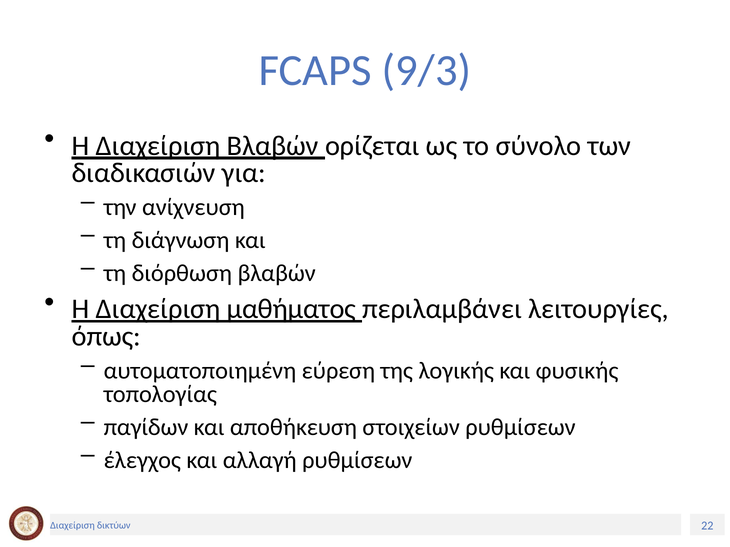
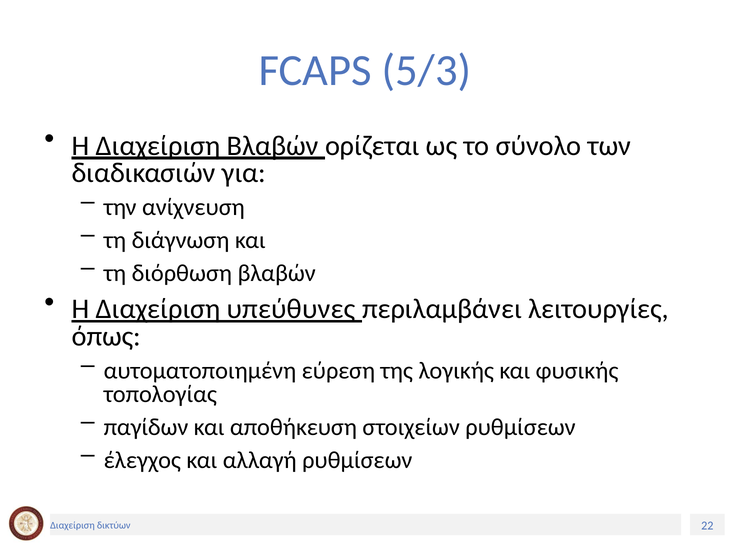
9/3: 9/3 -> 5/3
μαθήματος: μαθήματος -> υπεύθυνες
